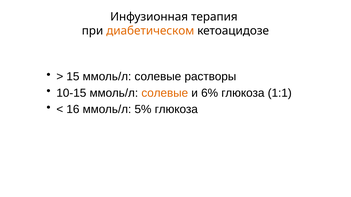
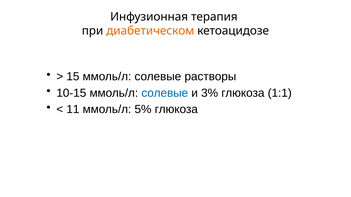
солевые at (165, 93) colour: orange -> blue
6%: 6% -> 3%
16: 16 -> 11
